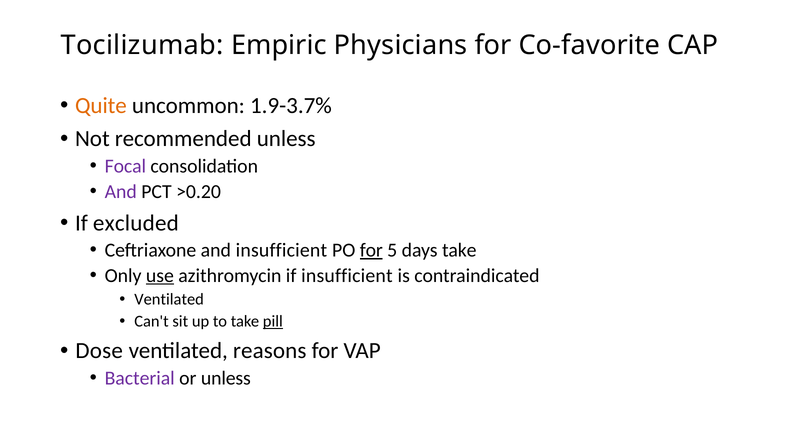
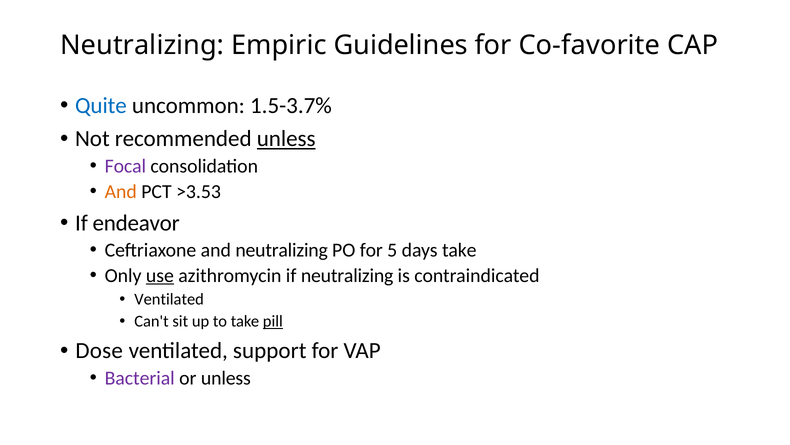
Tocilizumab at (142, 45): Tocilizumab -> Neutralizing
Physicians: Physicians -> Guidelines
Quite colour: orange -> blue
1.9-3.7%: 1.9-3.7% -> 1.5-3.7%
unless at (286, 139) underline: none -> present
And at (121, 191) colour: purple -> orange
>0.20: >0.20 -> >3.53
excluded: excluded -> endeavor
and insufficient: insufficient -> neutralizing
for at (371, 250) underline: present -> none
if insufficient: insufficient -> neutralizing
reasons: reasons -> support
